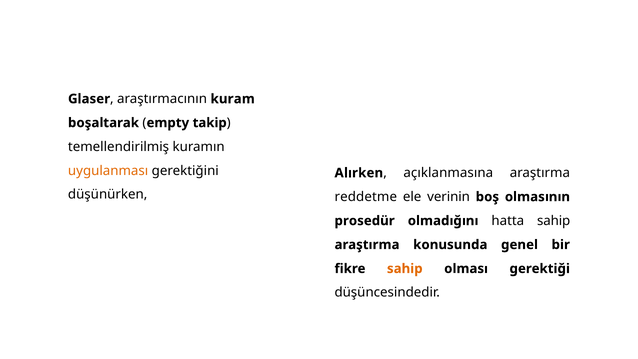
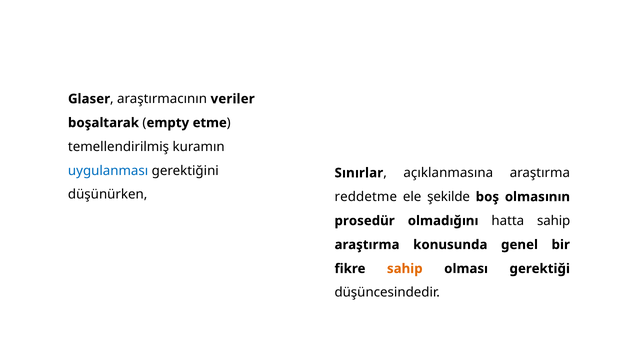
kuram: kuram -> veriler
takip: takip -> etme
uygulanması colour: orange -> blue
Alırken: Alırken -> Sınırlar
verinin: verinin -> şekilde
